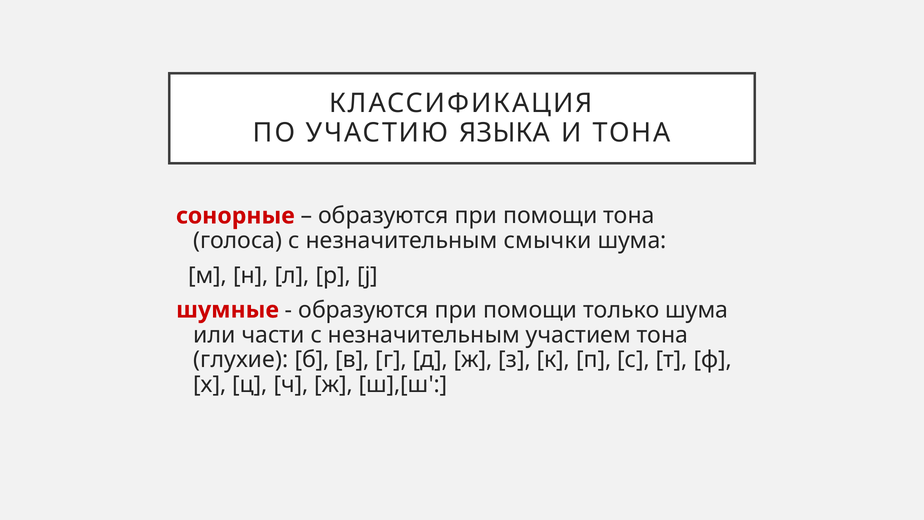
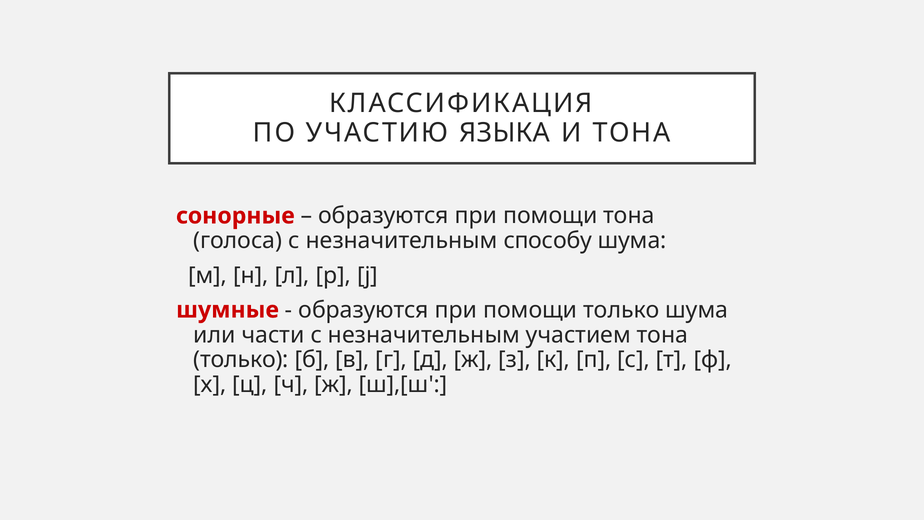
смычки: смычки -> способу
глухие at (241, 360): глухие -> только
